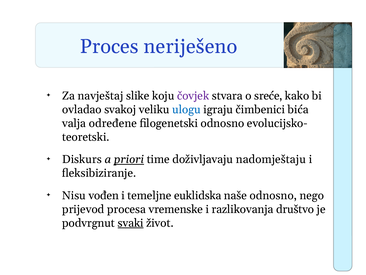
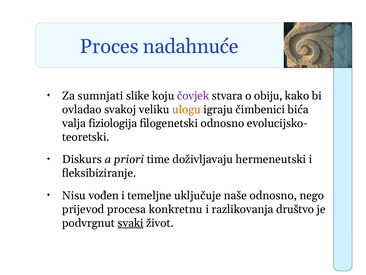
neriješeno: neriješeno -> nadahnuće
navještaj: navještaj -> sumnjati
sreće: sreće -> obiju
ulogu colour: blue -> orange
određene: određene -> fiziologija
priori underline: present -> none
nadomještaju: nadomještaju -> hermeneutski
euklidska: euklidska -> uključuje
vremenske: vremenske -> konkretnu
